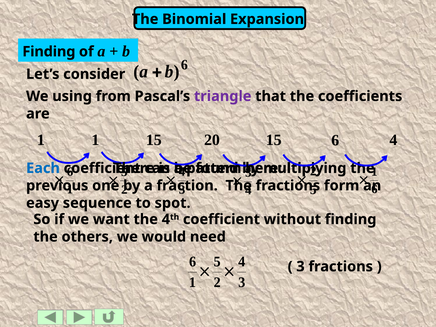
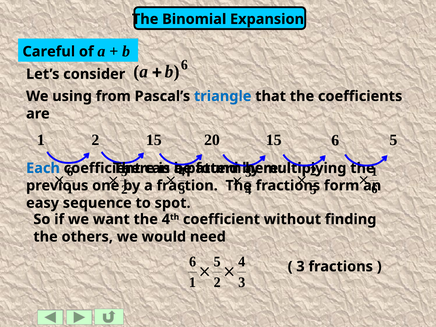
Finding at (49, 52): Finding -> Careful
triangle colour: purple -> blue
1 1: 1 -> 2
15 4: 4 -> 5
